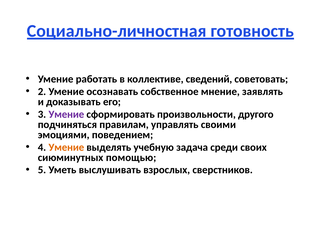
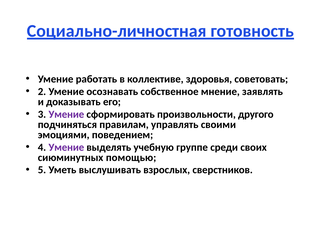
сведений: сведений -> здоровья
Умение at (66, 147) colour: orange -> purple
задача: задача -> группе
